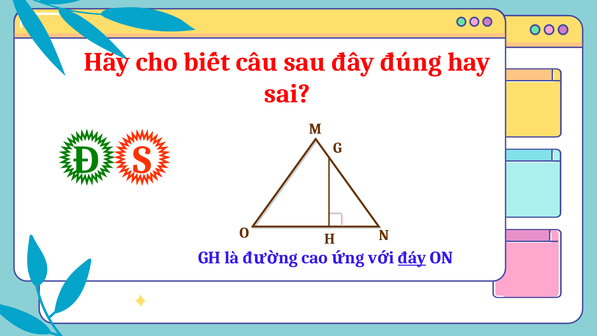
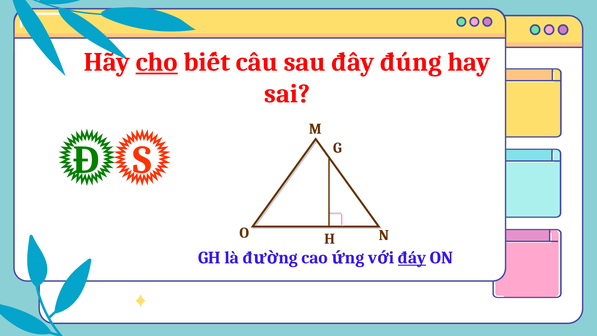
cho underline: none -> present
